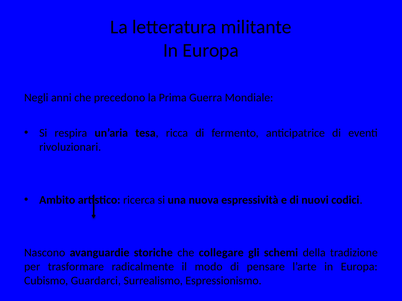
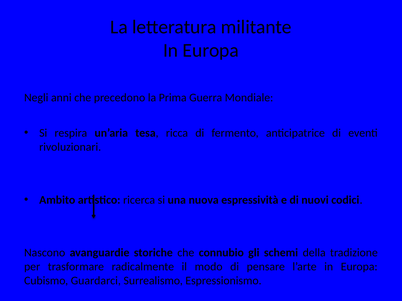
collegare: collegare -> connubio
